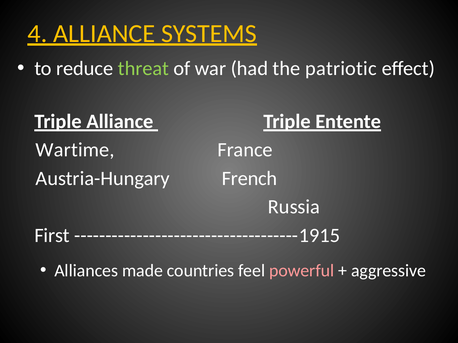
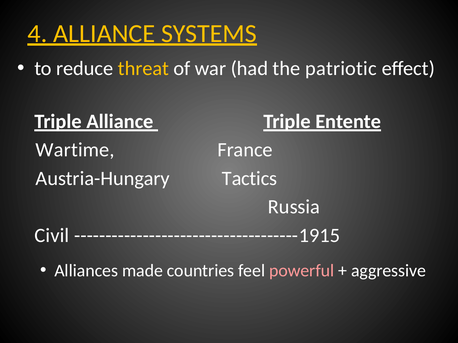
threat colour: light green -> yellow
French: French -> Tactics
First: First -> Civil
